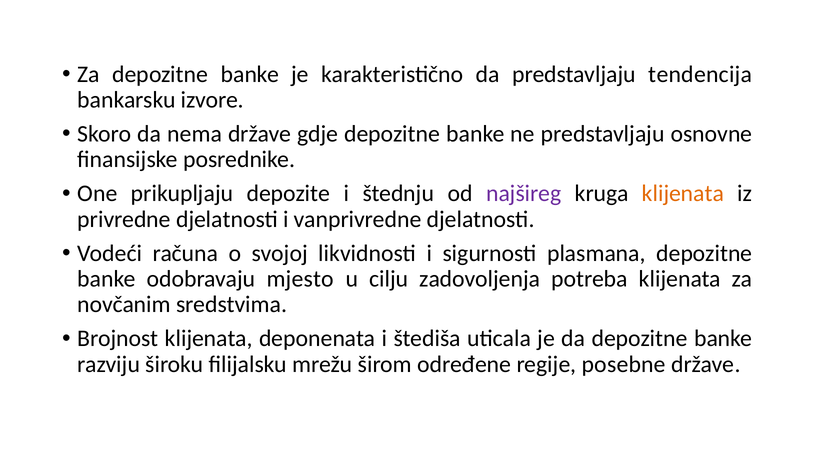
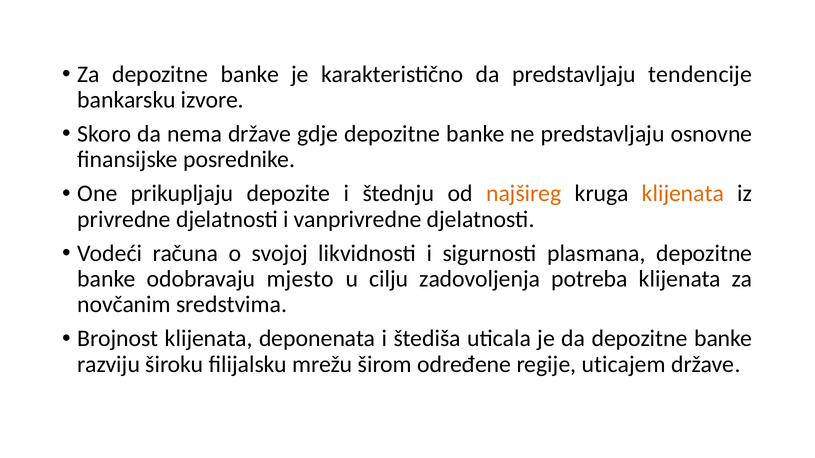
tendencija: tendencija -> tendencije
najšireg colour: purple -> orange
posebne: posebne -> uticajem
